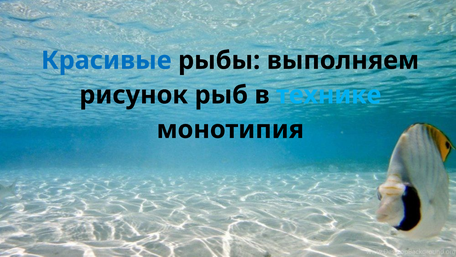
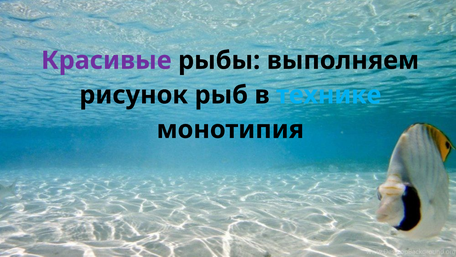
Красивые colour: blue -> purple
